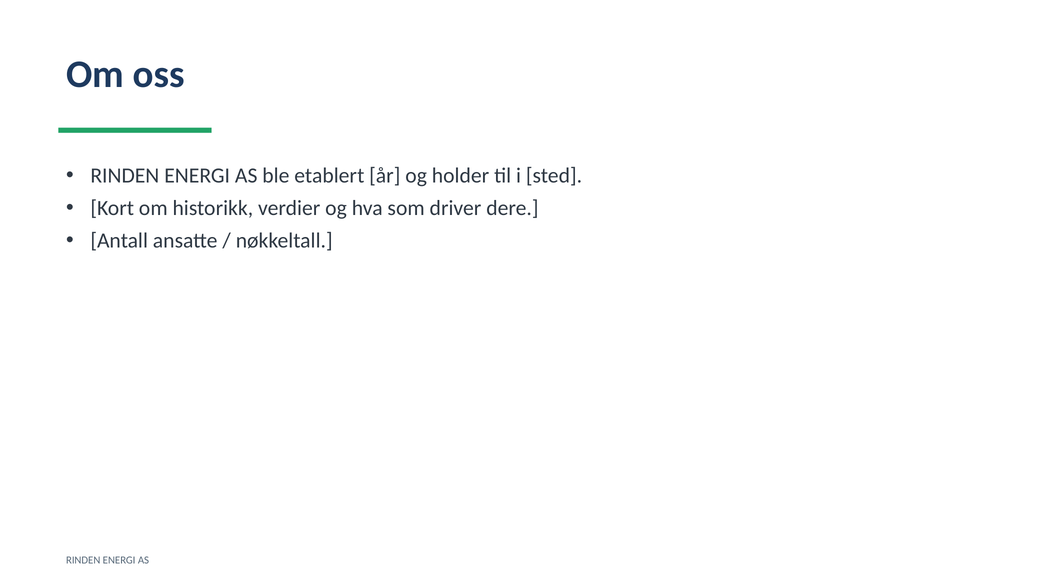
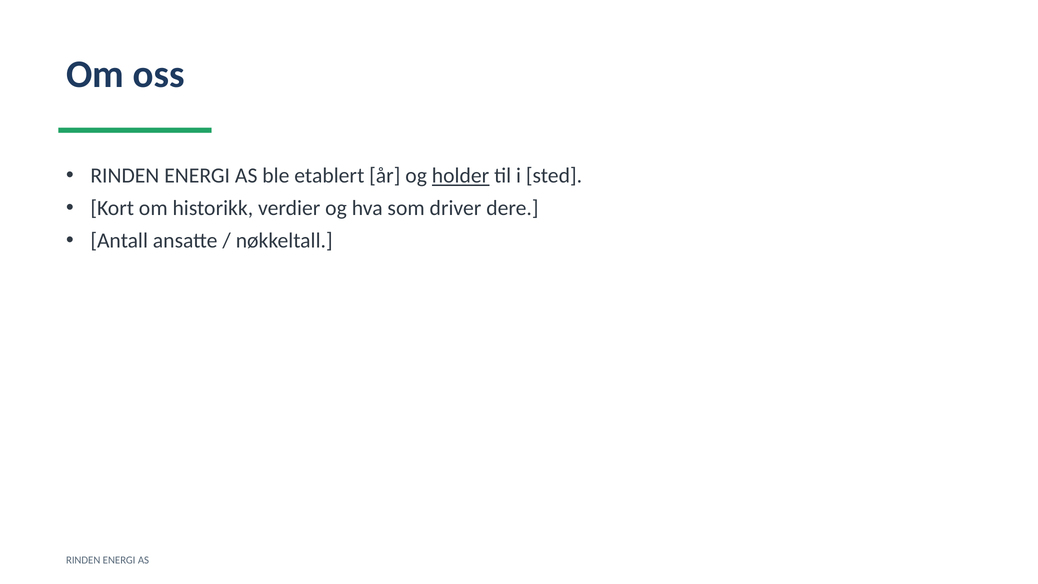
holder underline: none -> present
